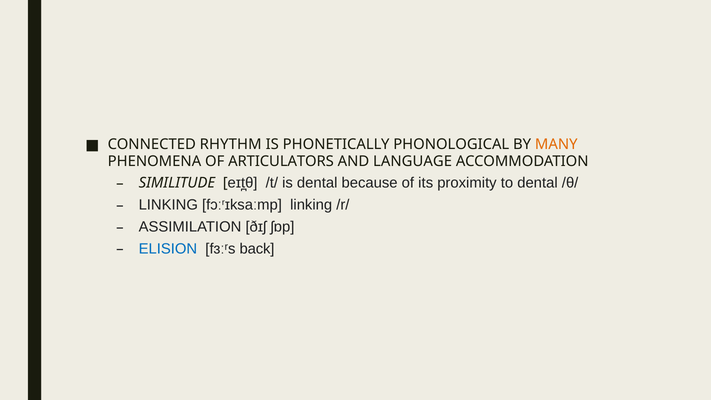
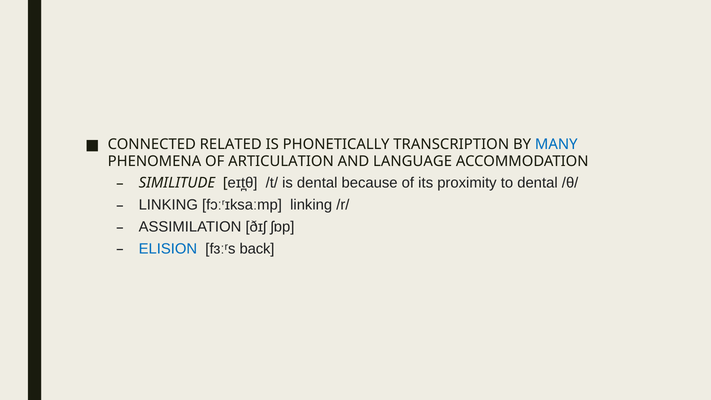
RHYTHM: RHYTHM -> RELATED
PHONOLOGICAL: PHONOLOGICAL -> TRANSCRIPTION
MANY colour: orange -> blue
ARTICULATORS: ARTICULATORS -> ARTICULATION
